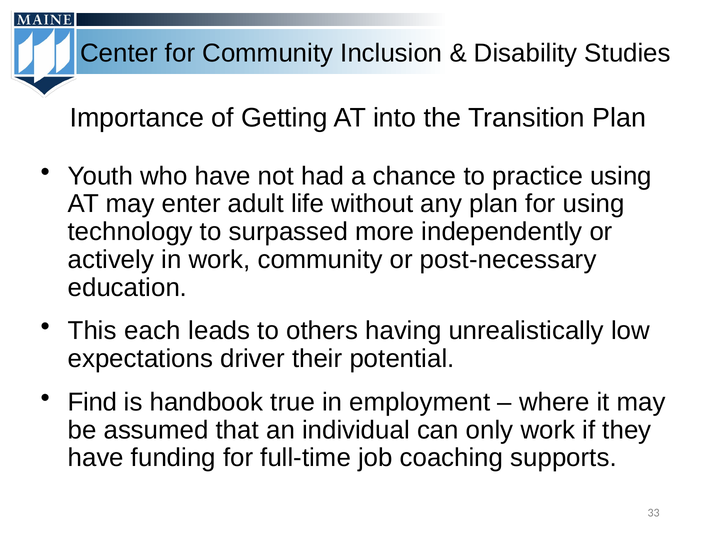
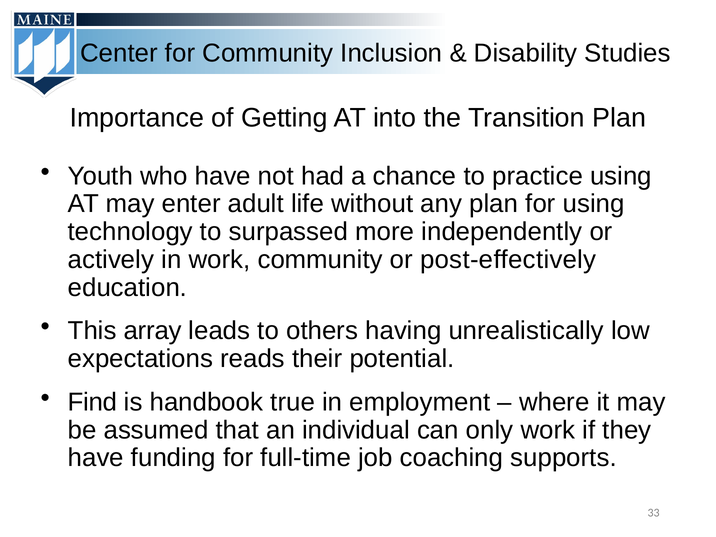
post-necessary: post-necessary -> post-effectively
each: each -> array
driver: driver -> reads
